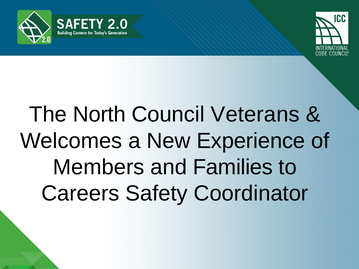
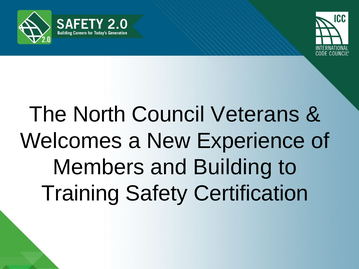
Families: Families -> Building
Careers: Careers -> Training
Coordinator: Coordinator -> Certification
